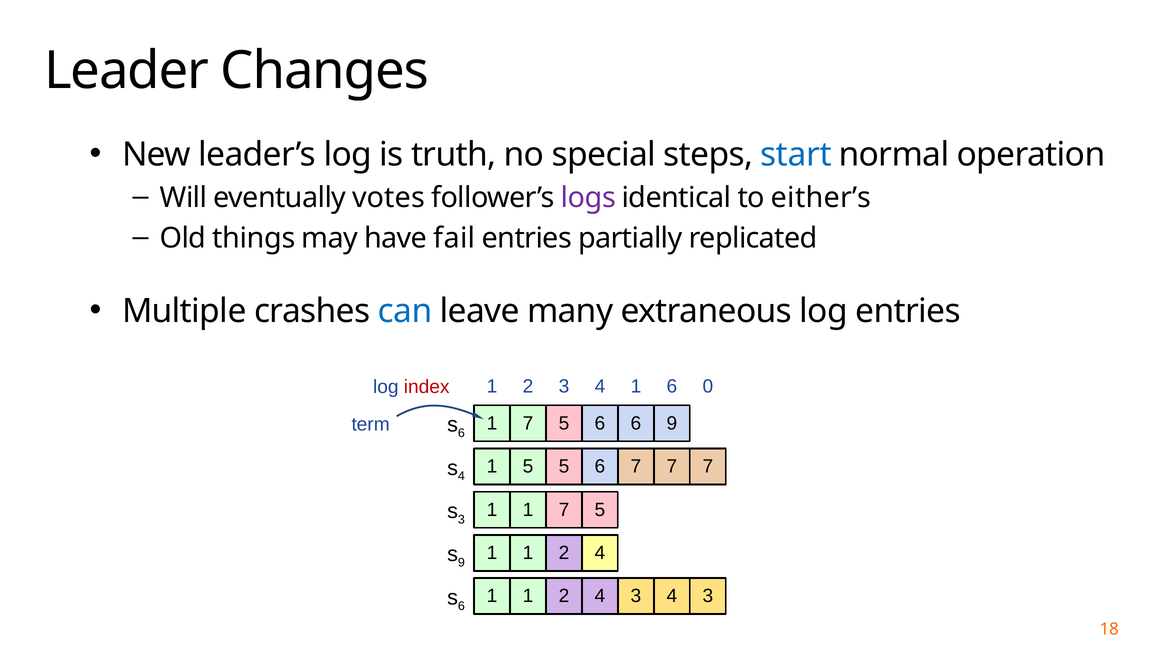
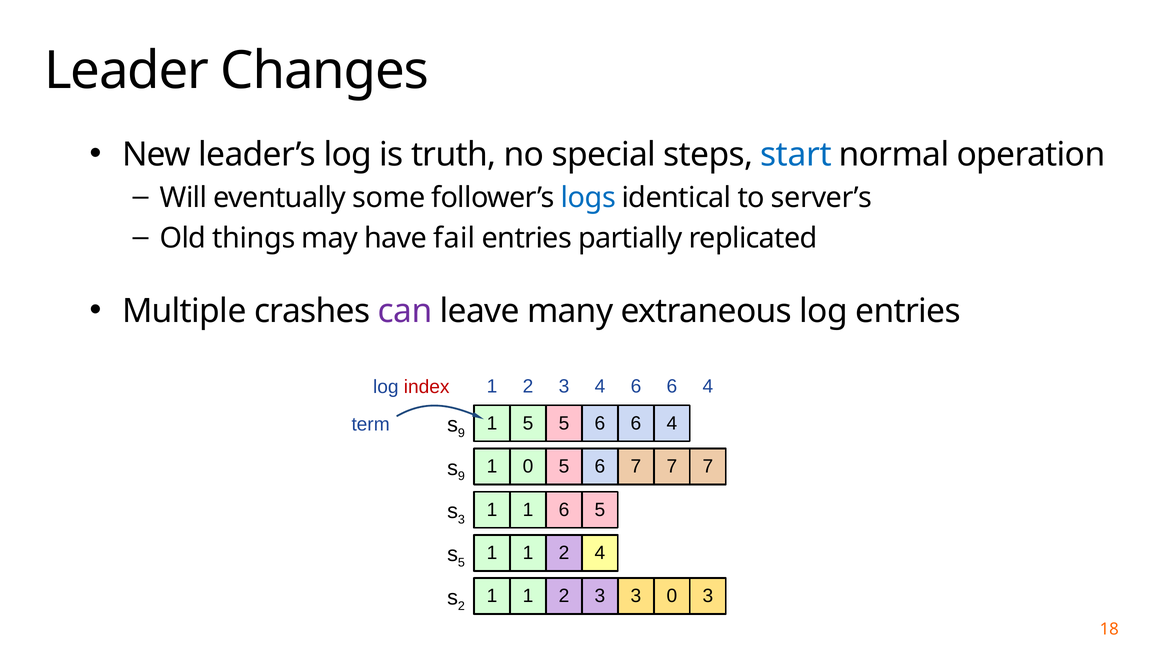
votes: votes -> some
logs colour: purple -> blue
either’s: either’s -> server’s
can colour: blue -> purple
3 4 1: 1 -> 6
0 at (708, 386): 0 -> 4
7 at (528, 423): 7 -> 5
9 at (672, 423): 9 -> 4
6 at (461, 433): 6 -> 9
1 5: 5 -> 0
4 at (461, 476): 4 -> 9
7 at (564, 509): 7 -> 6
9 at (461, 562): 9 -> 5
4 at (600, 596): 4 -> 3
4 at (672, 596): 4 -> 0
6 at (461, 605): 6 -> 2
